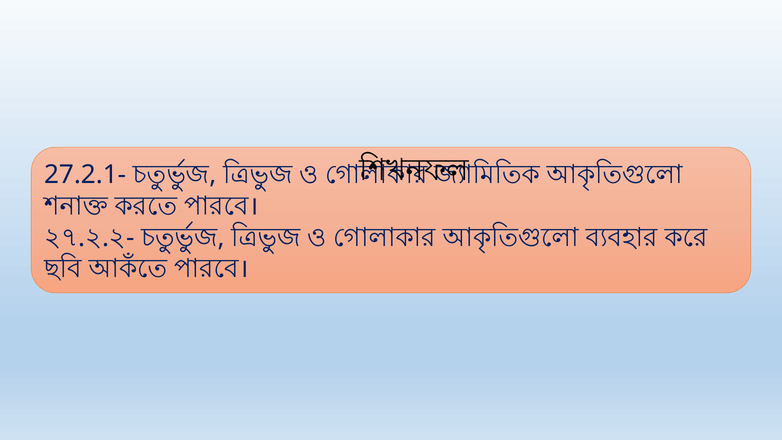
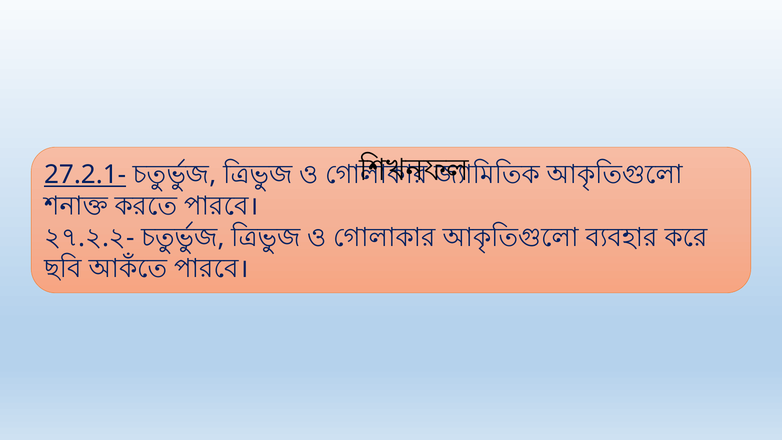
27.2.1- underline: none -> present
